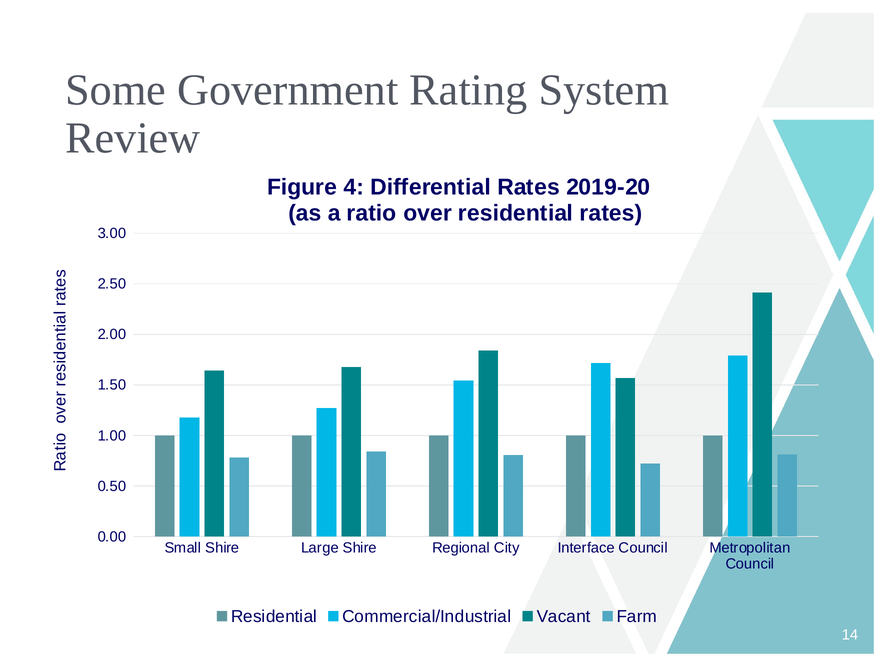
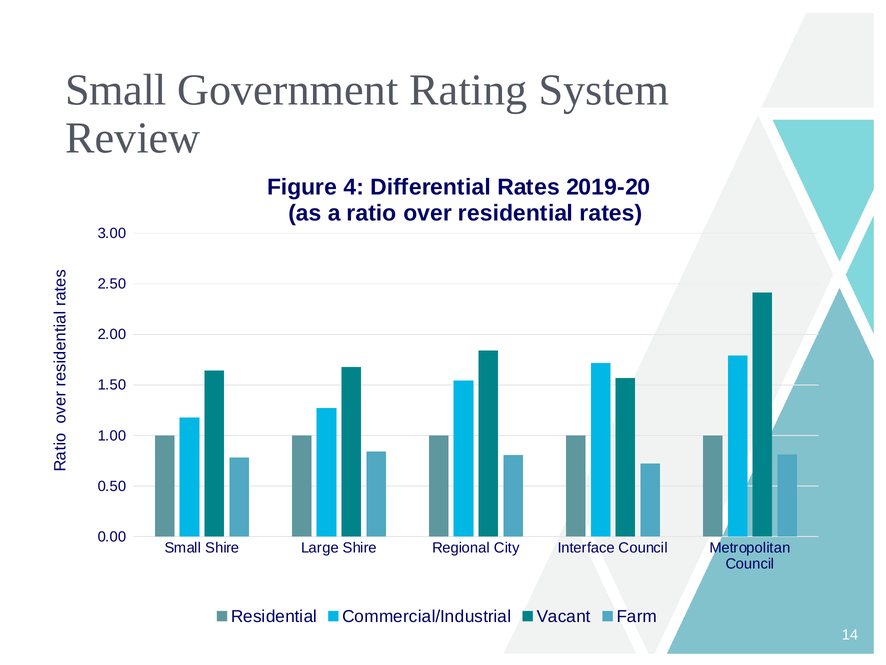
Some at (116, 90): Some -> Small
